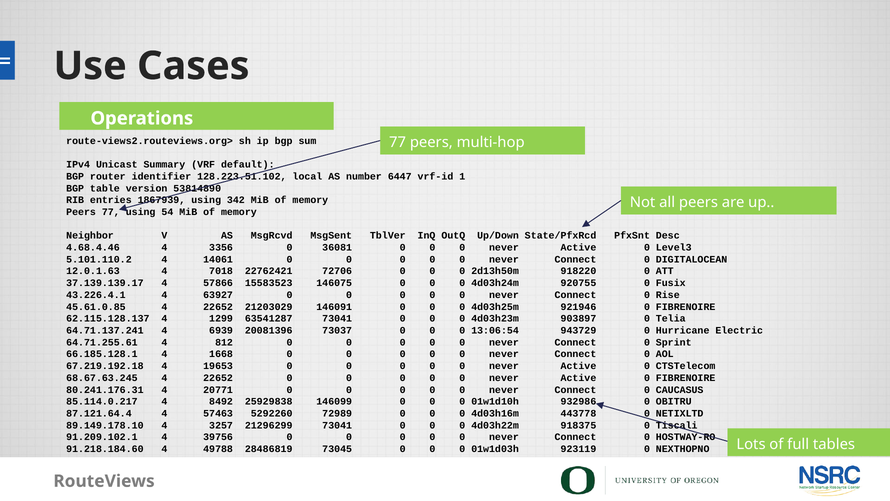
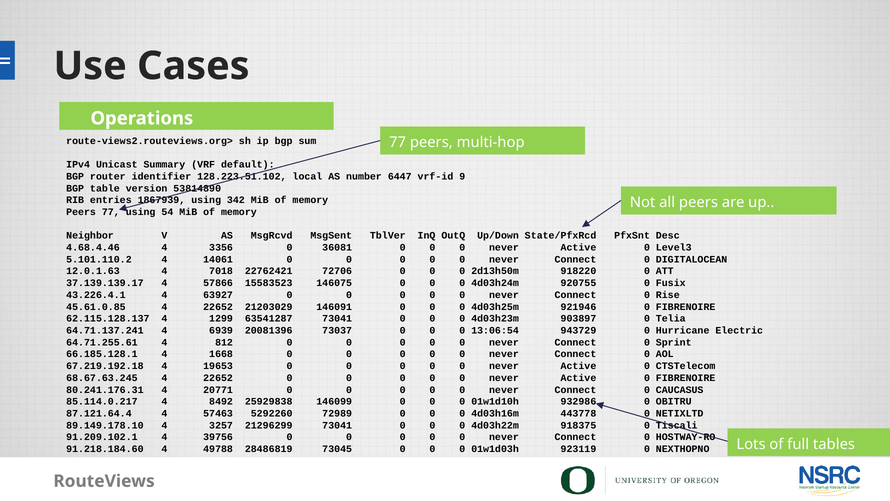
1: 1 -> 9
